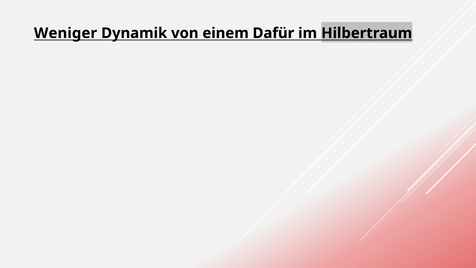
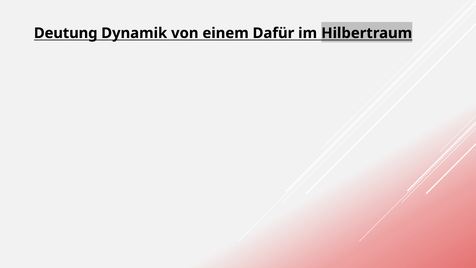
Weniger: Weniger -> Deutung
